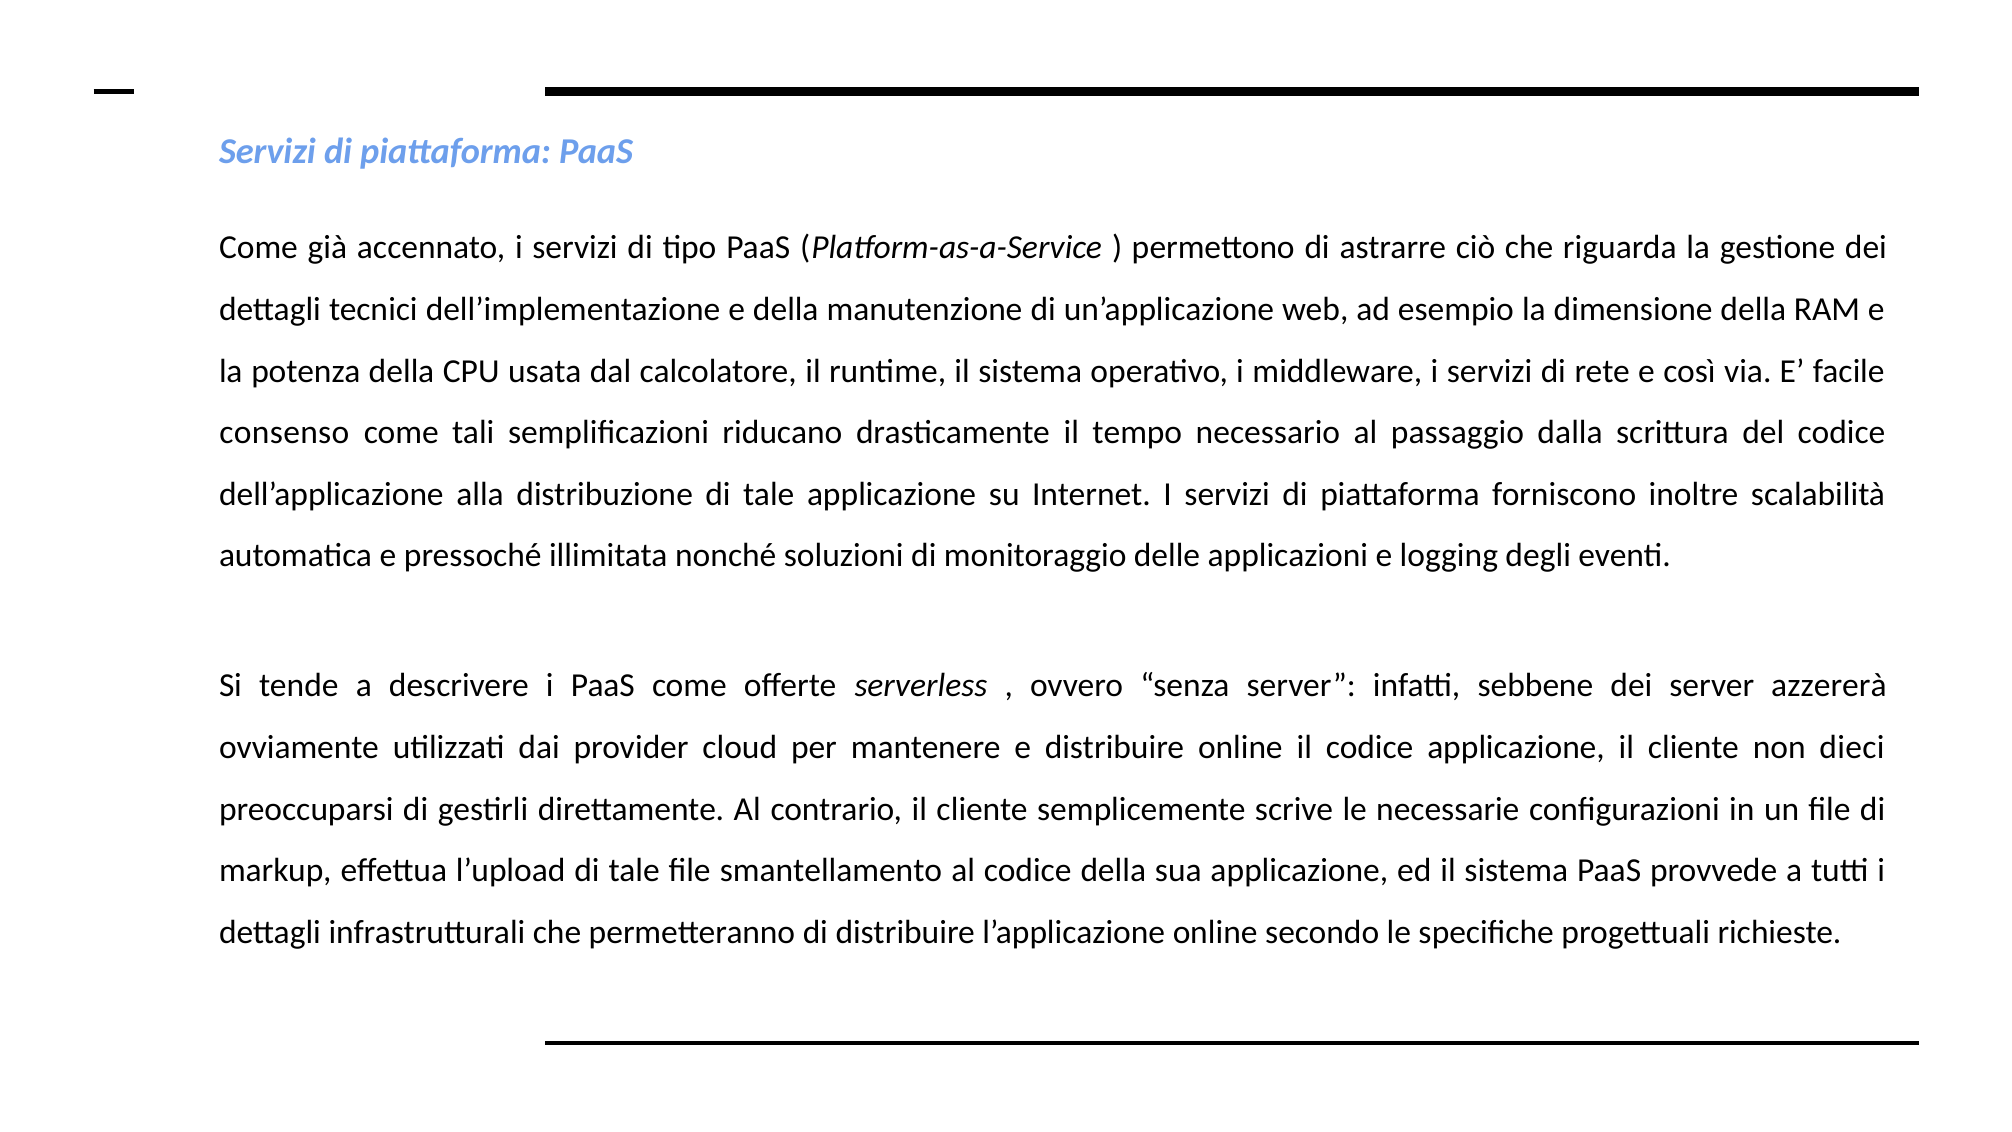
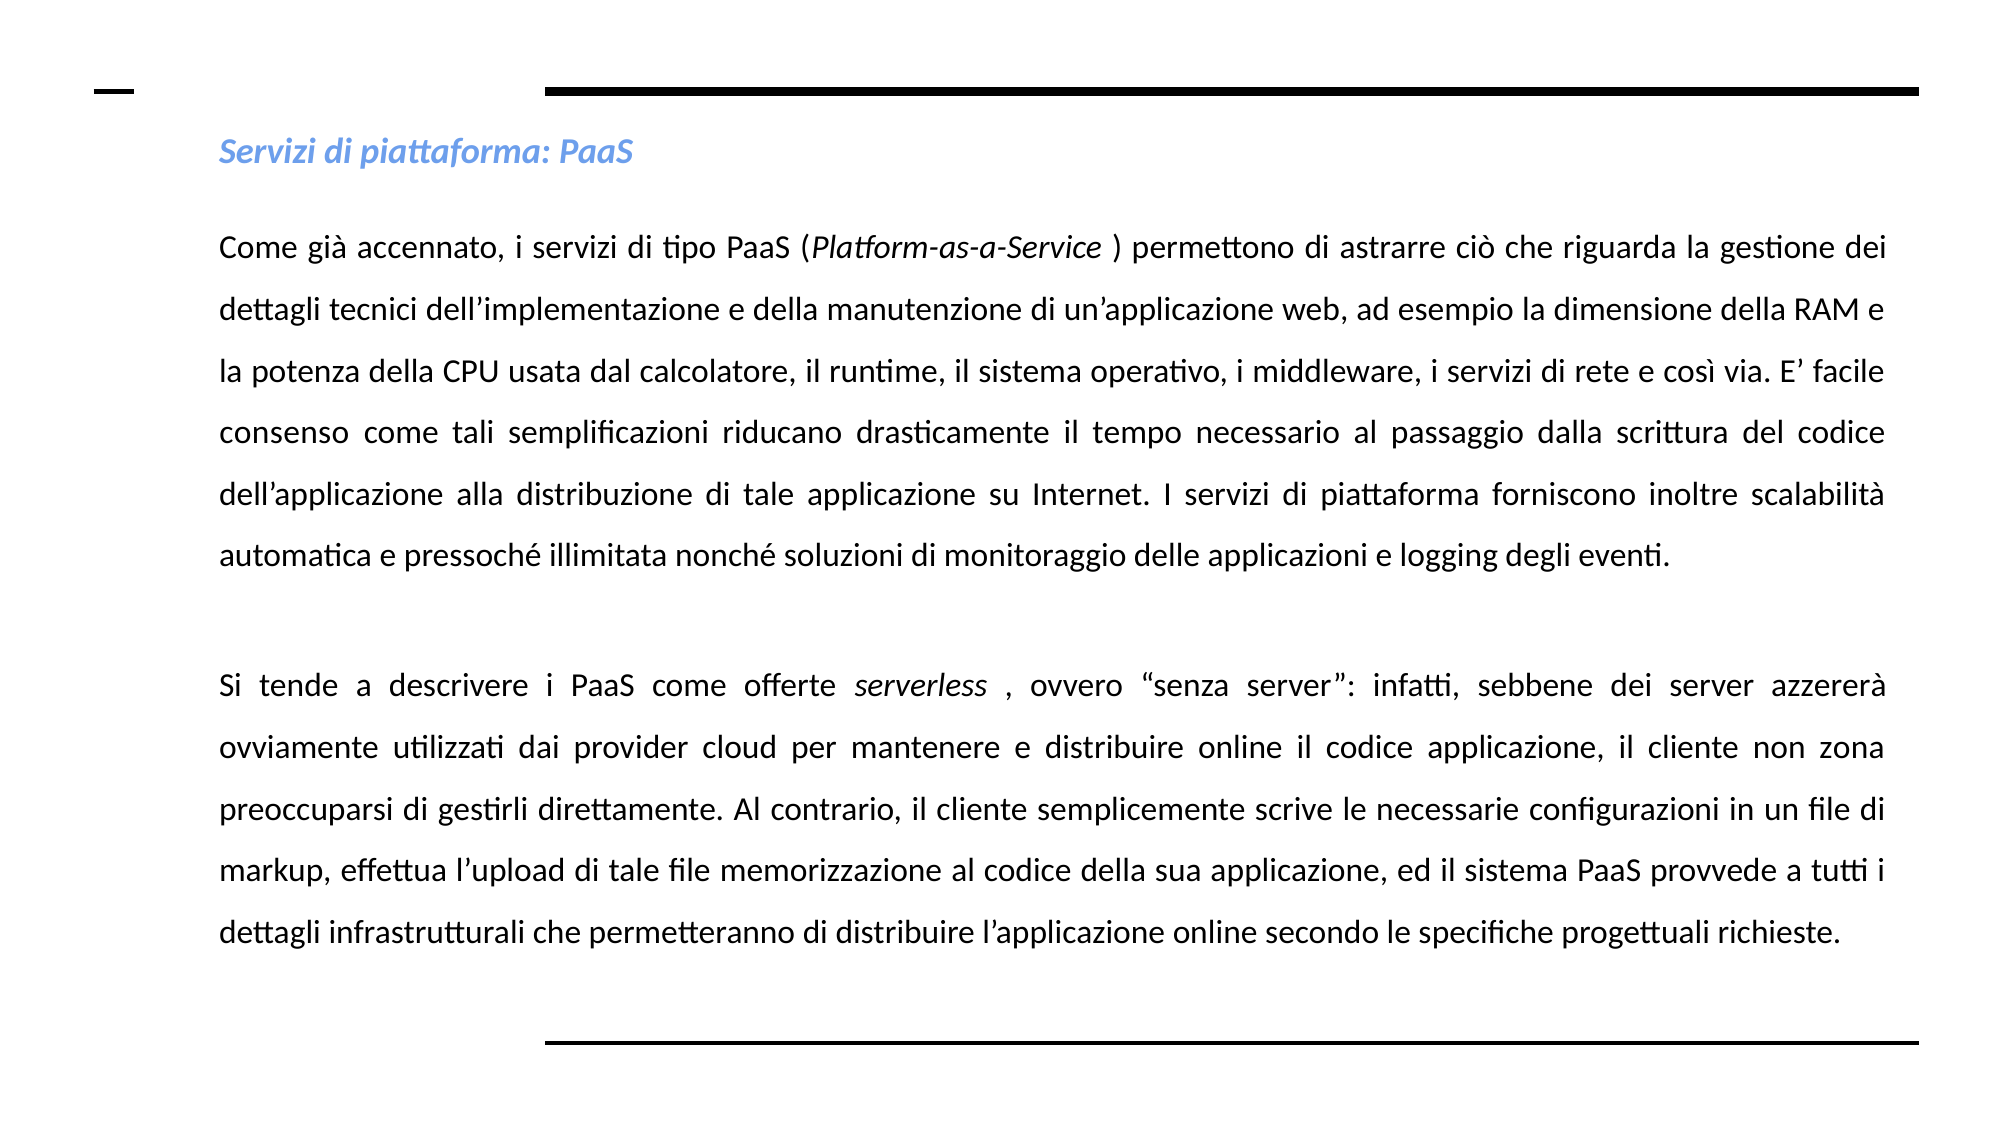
dieci: dieci -> zona
smantellamento: smantellamento -> memorizzazione
